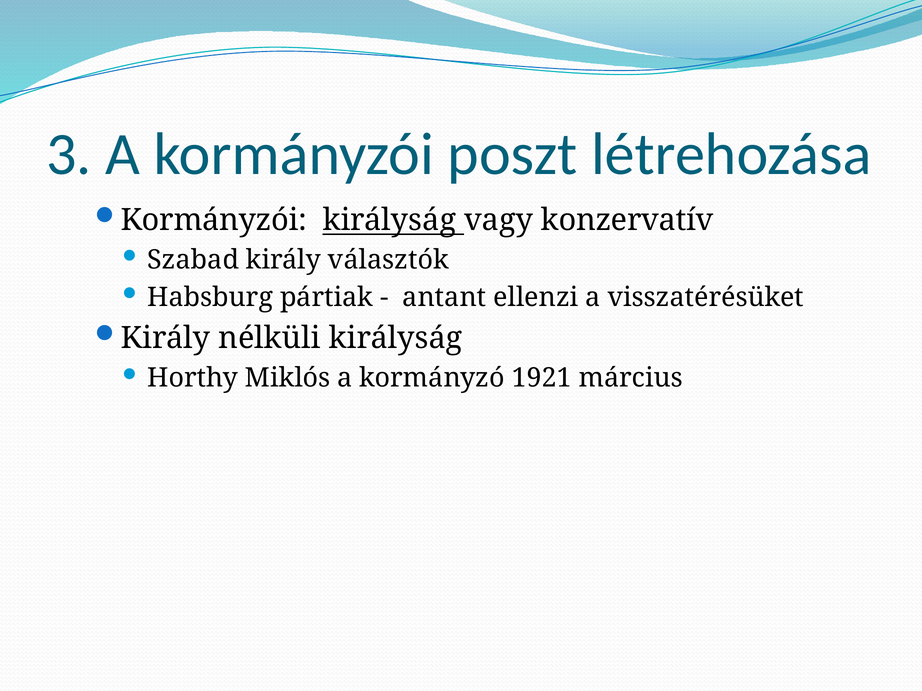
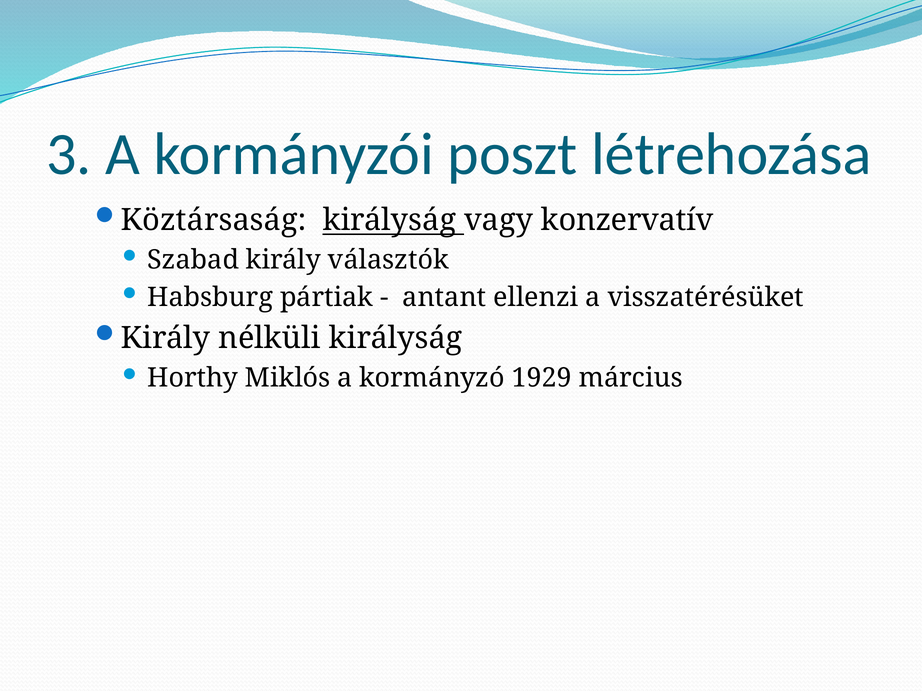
Kormányzói at (214, 220): Kormányzói -> Köztársaság
1921: 1921 -> 1929
